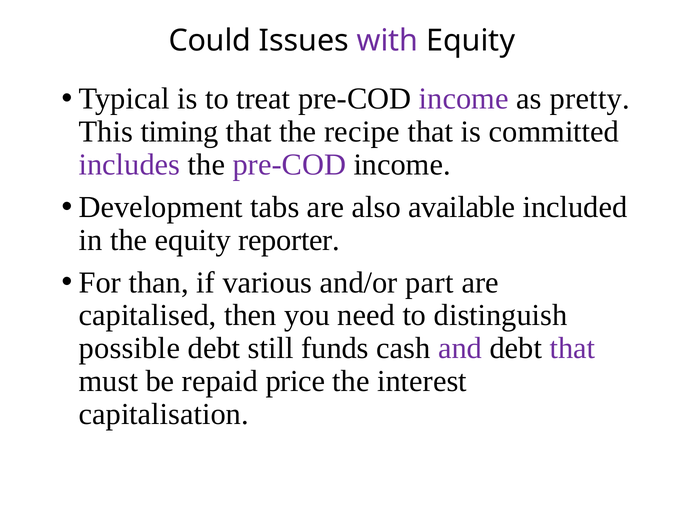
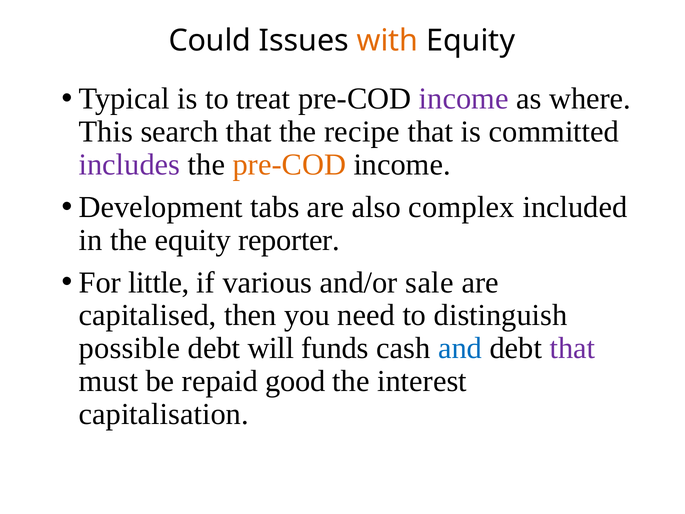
with colour: purple -> orange
pretty: pretty -> where
timing: timing -> search
pre-COD at (289, 165) colour: purple -> orange
available: available -> complex
than: than -> little
part: part -> sale
still: still -> will
and colour: purple -> blue
price: price -> good
